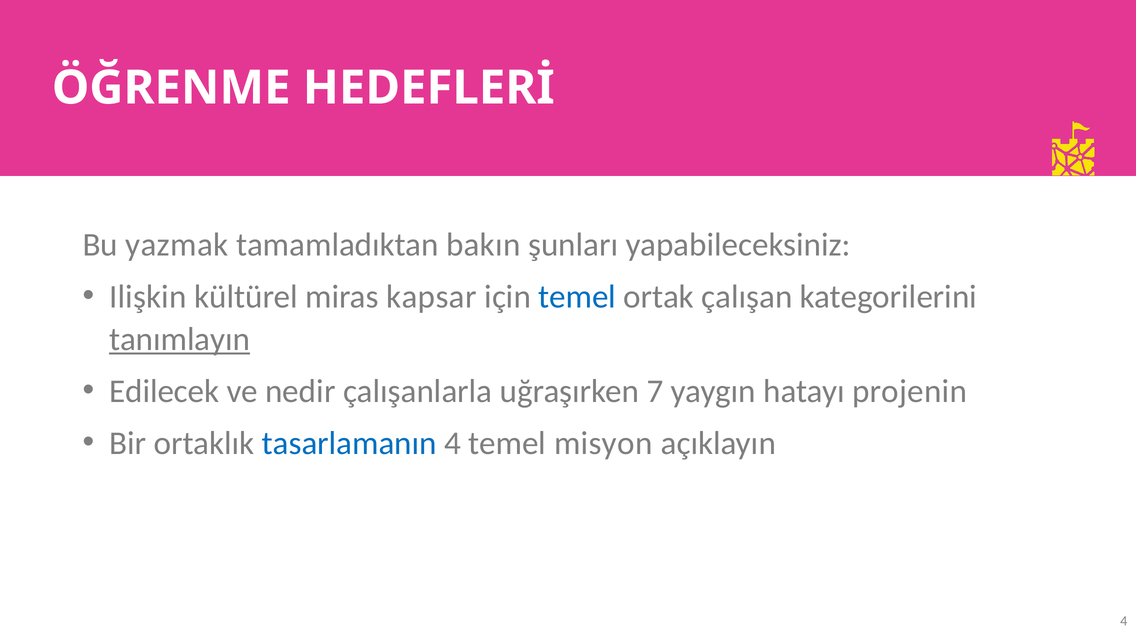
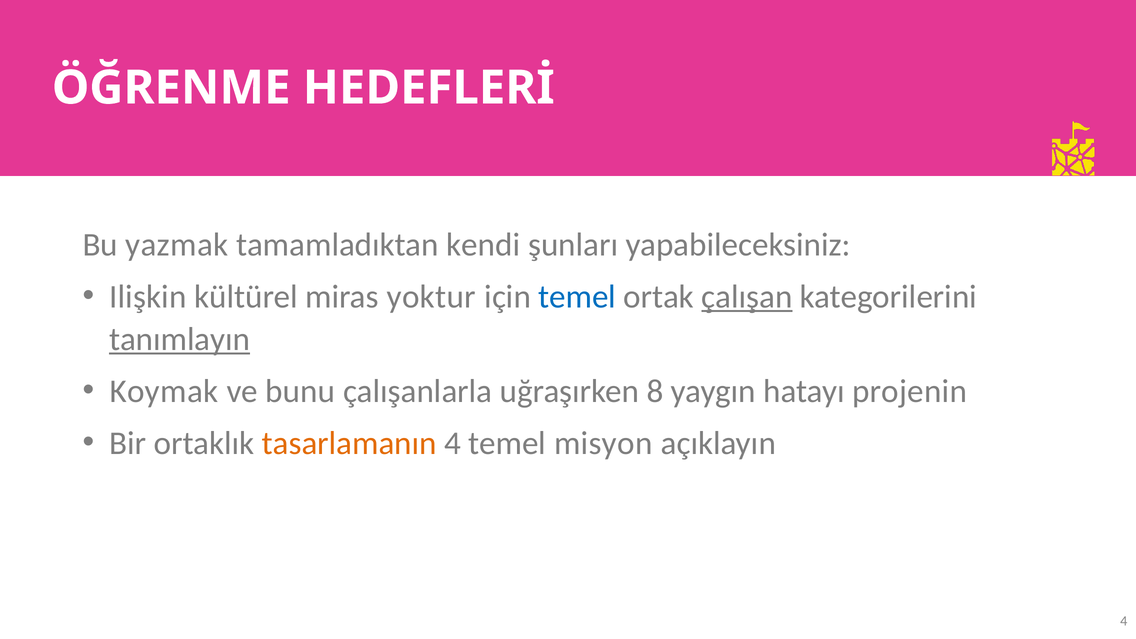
bakın: bakın -> kendi
kapsar: kapsar -> yoktur
çalışan underline: none -> present
Edilecek: Edilecek -> Koymak
nedir: nedir -> bunu
7: 7 -> 8
tasarlamanın colour: blue -> orange
